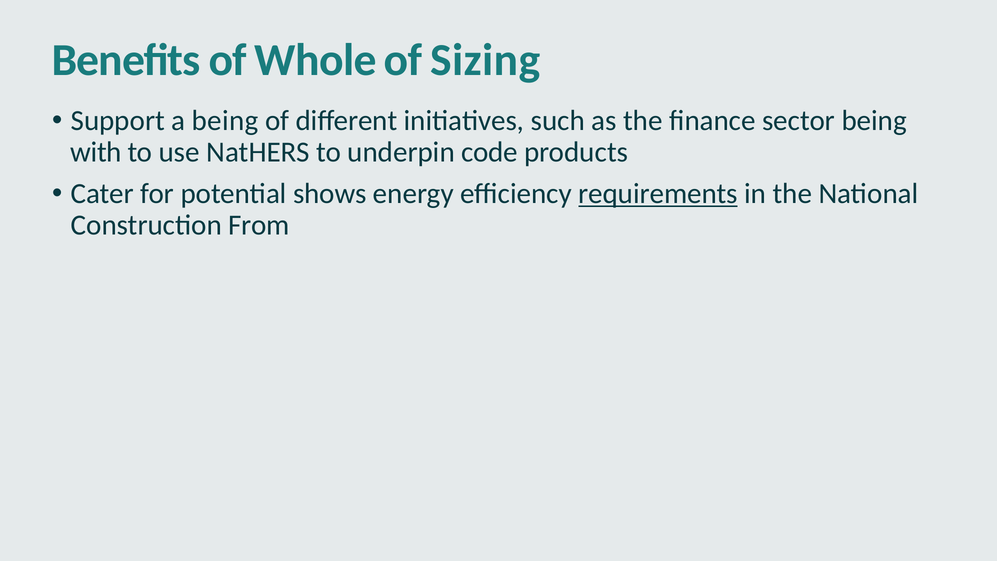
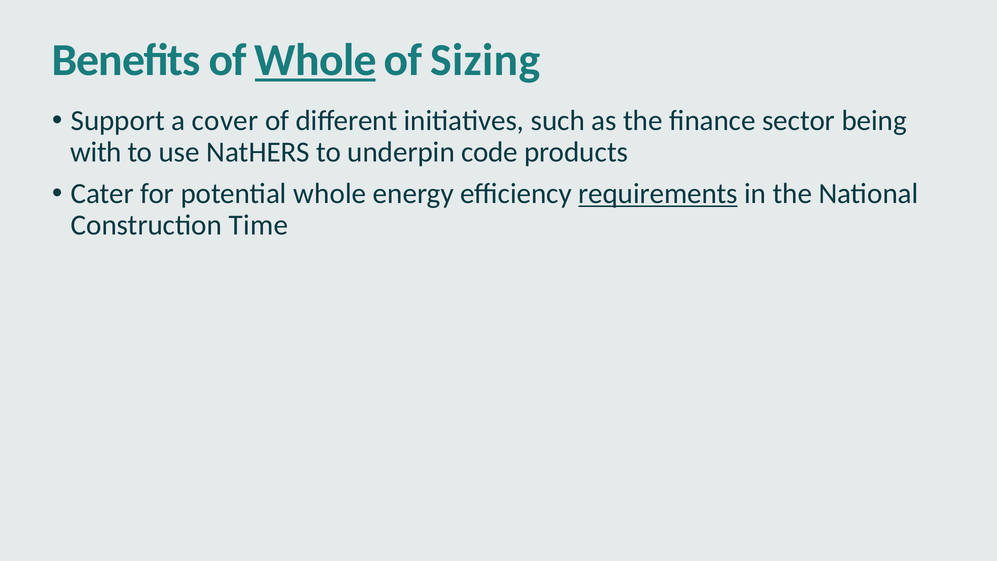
Whole at (316, 60) underline: none -> present
a being: being -> cover
potential shows: shows -> whole
From: From -> Time
